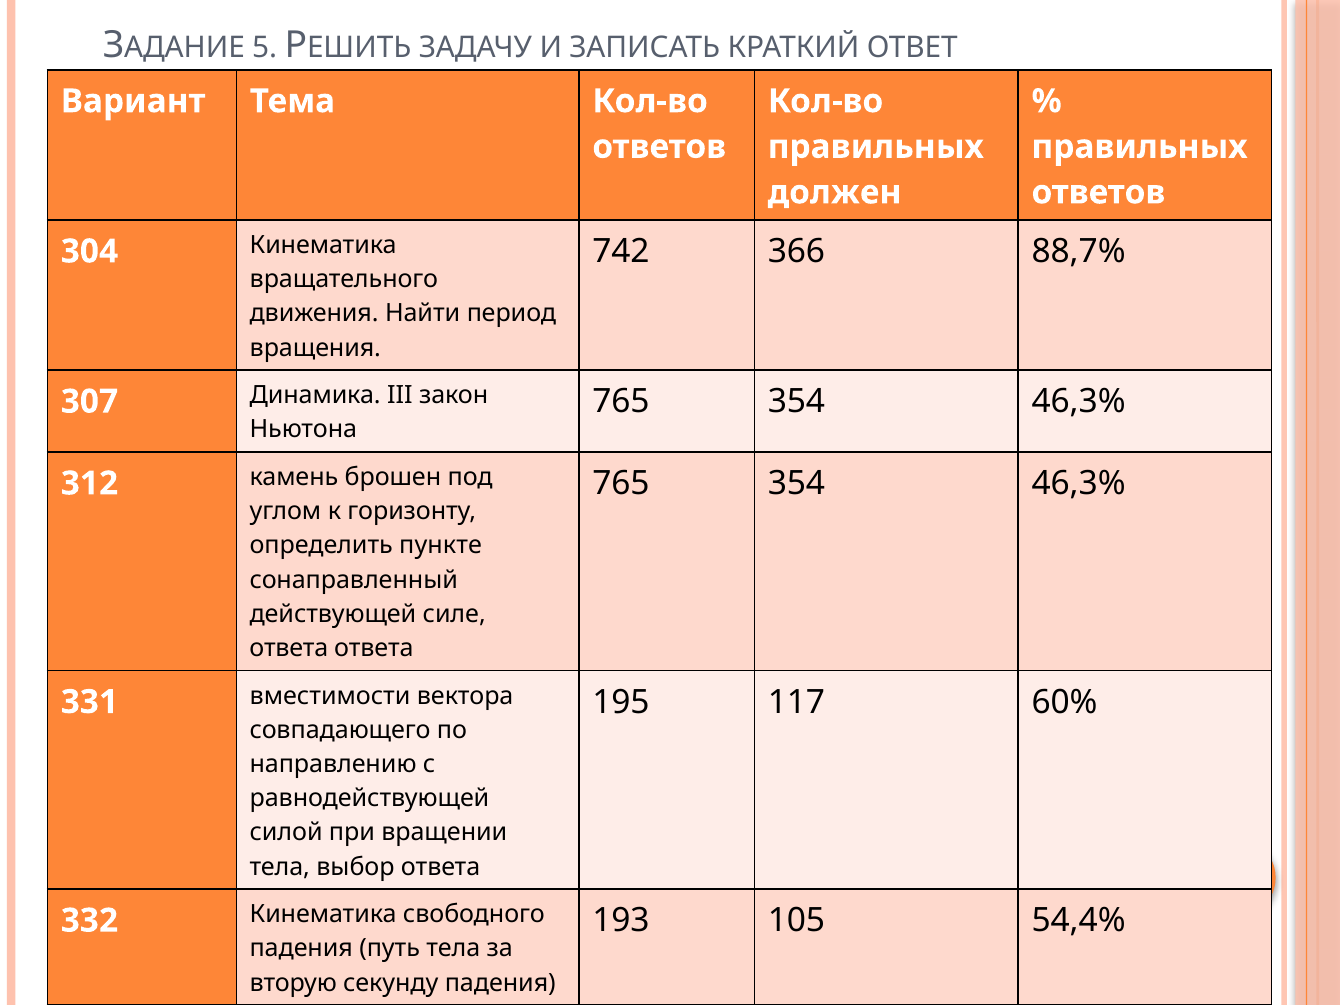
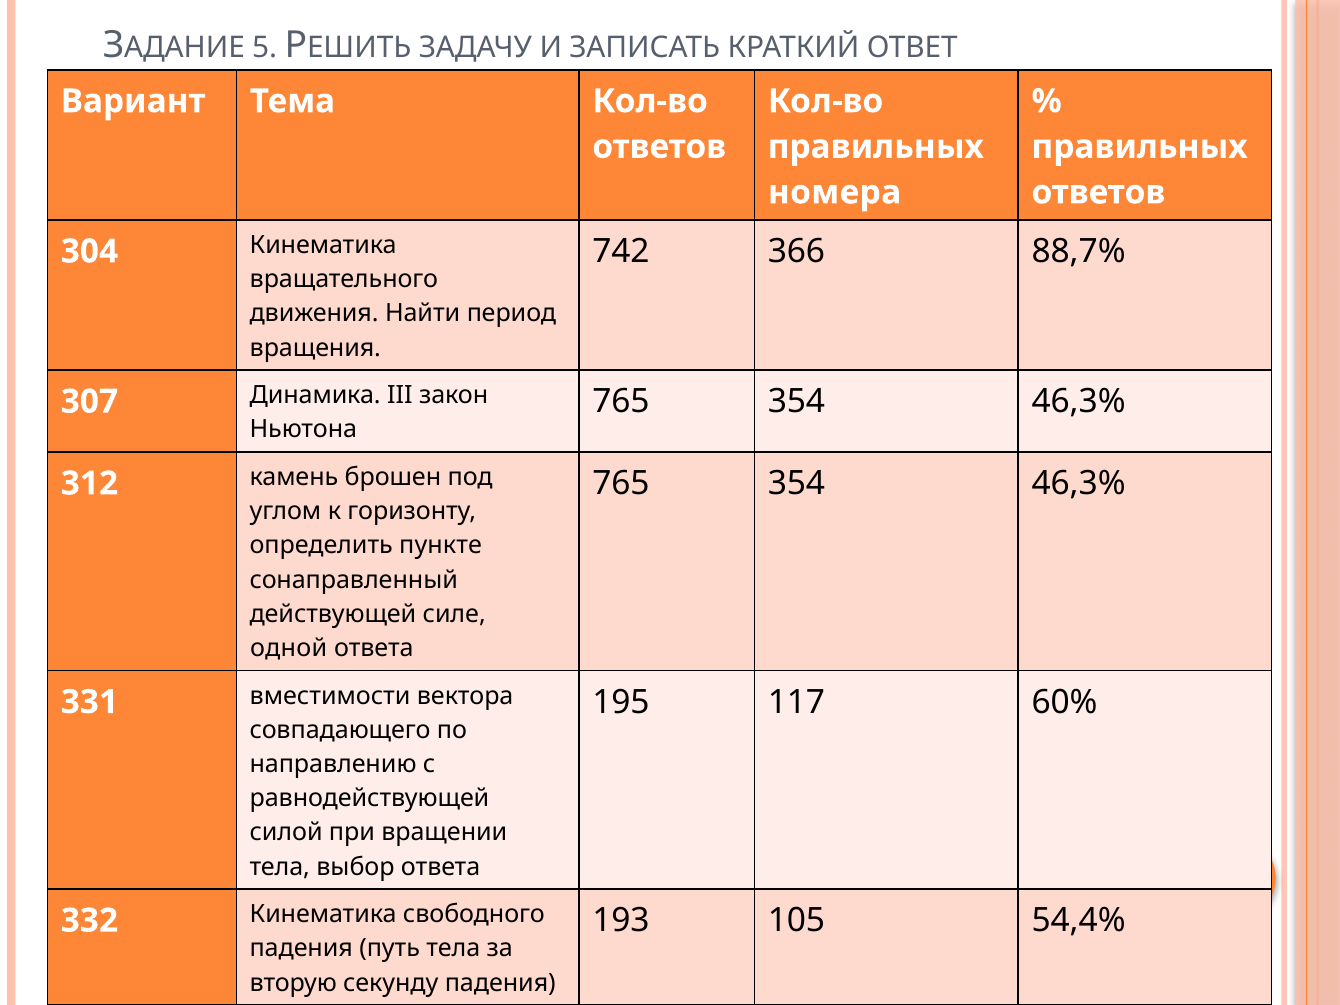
должен: должен -> номера
ответа at (289, 648): ответа -> одной
